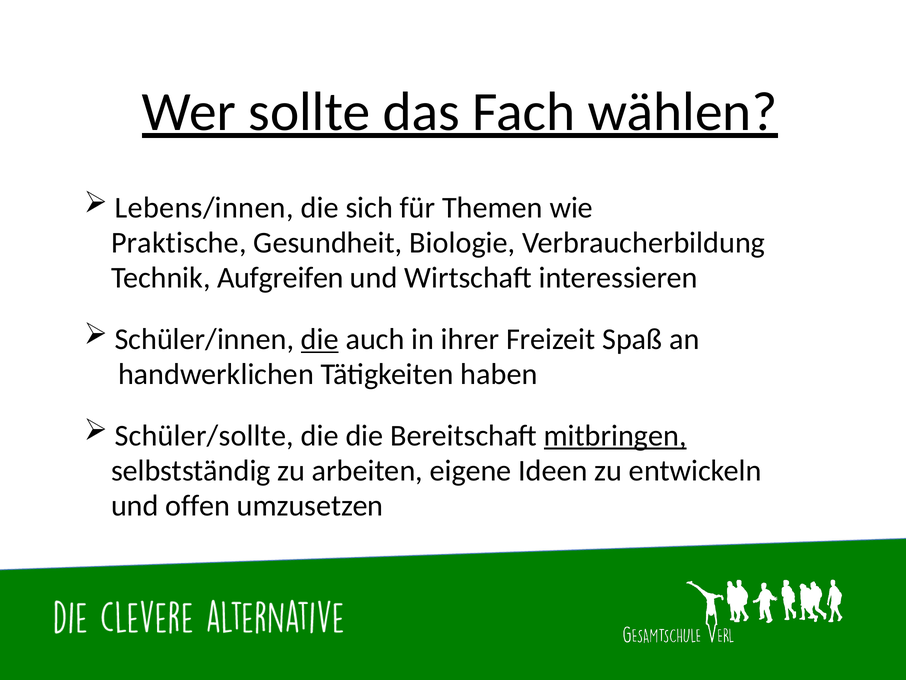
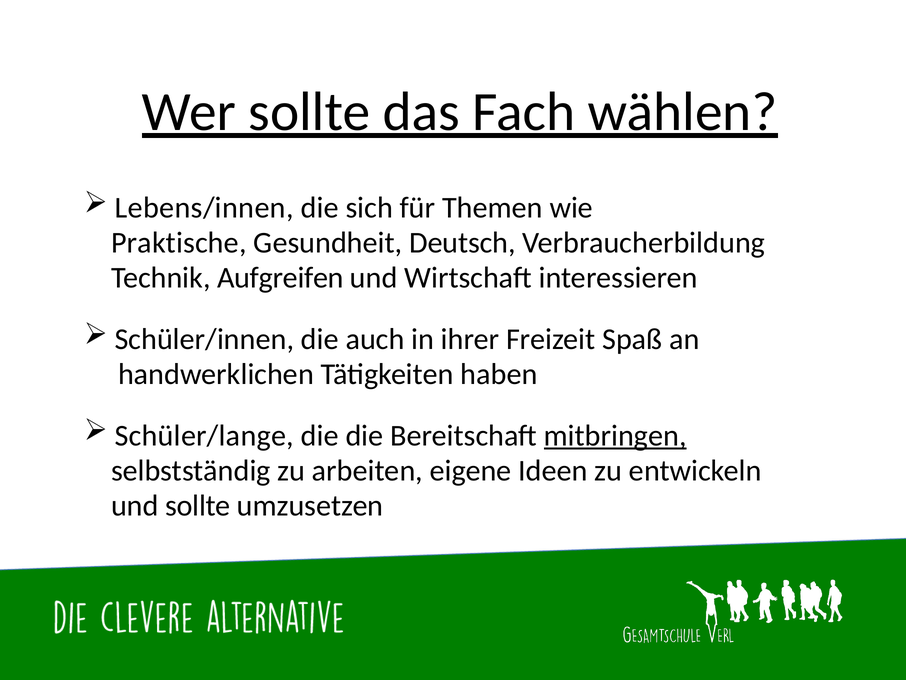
Biologie: Biologie -> Deutsch
die at (320, 339) underline: present -> none
Schüler/sollte: Schüler/sollte -> Schüler/lange
und offen: offen -> sollte
